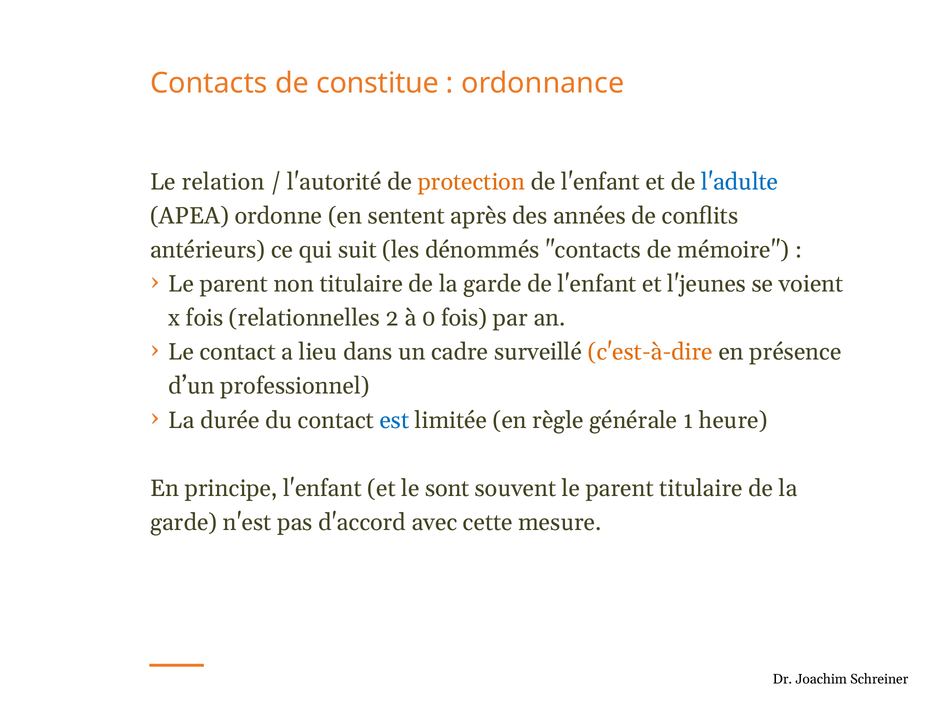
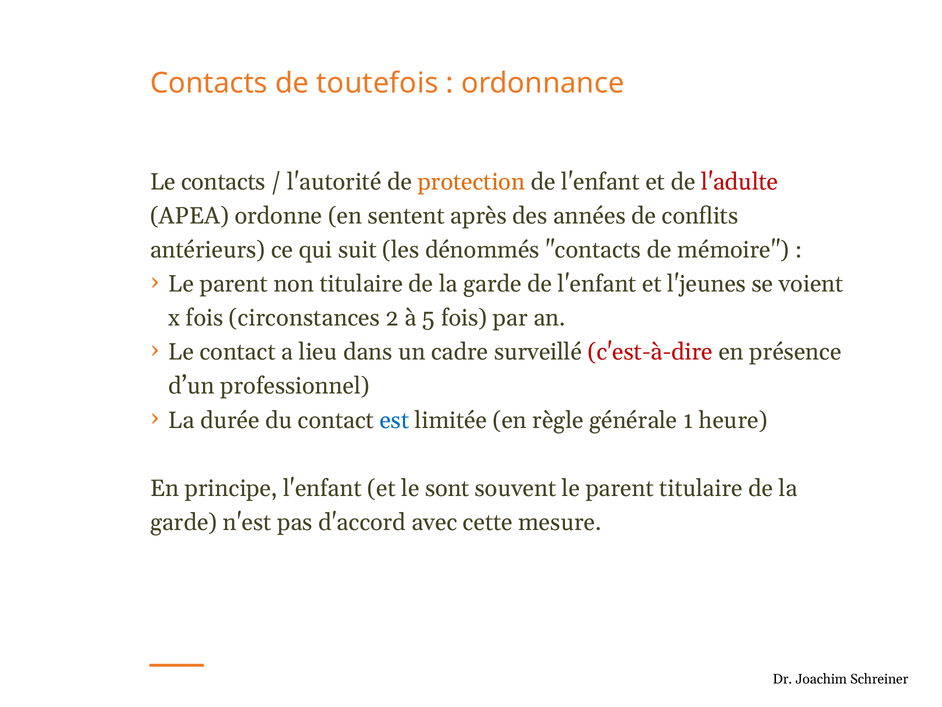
constitue: constitue -> toutefois
Le relation: relation -> contacts
l'adulte colour: blue -> red
relationnelles: relationnelles -> circonstances
0: 0 -> 5
c'est-à-dire colour: orange -> red
